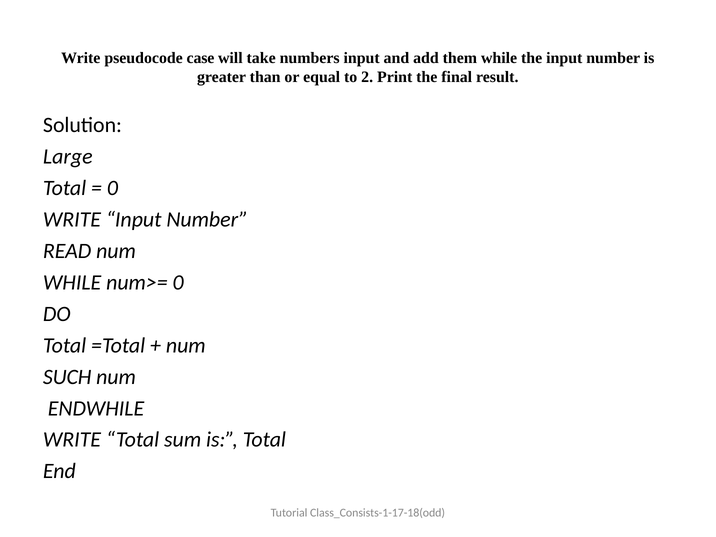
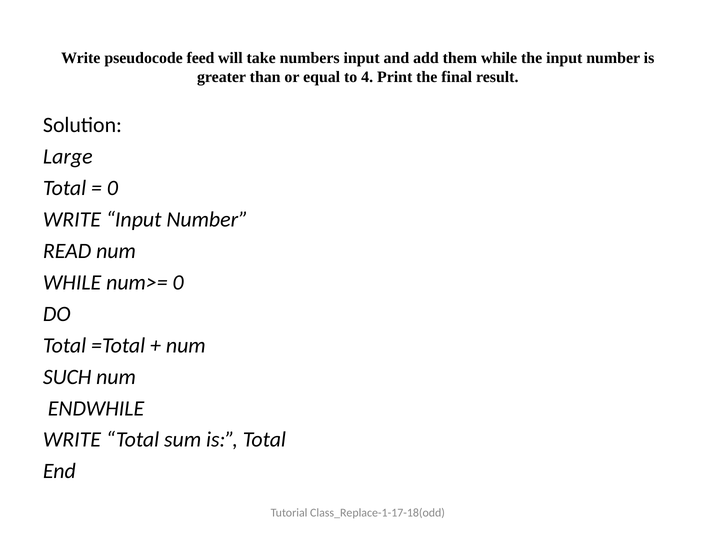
case: case -> feed
2: 2 -> 4
Class_Consists-1-17-18(odd: Class_Consists-1-17-18(odd -> Class_Replace-1-17-18(odd
